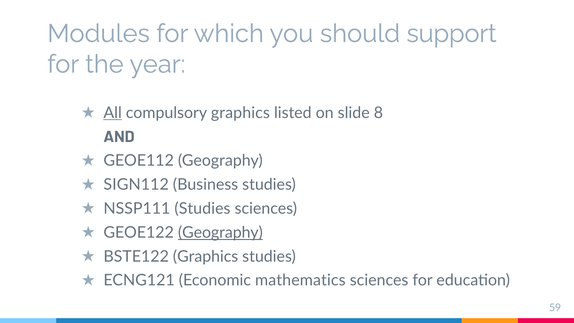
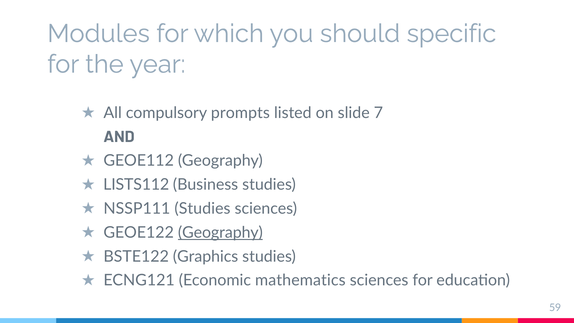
support: support -> specific
All underline: present -> none
compulsory graphics: graphics -> prompts
8: 8 -> 7
SIGN112: SIGN112 -> LISTS112
